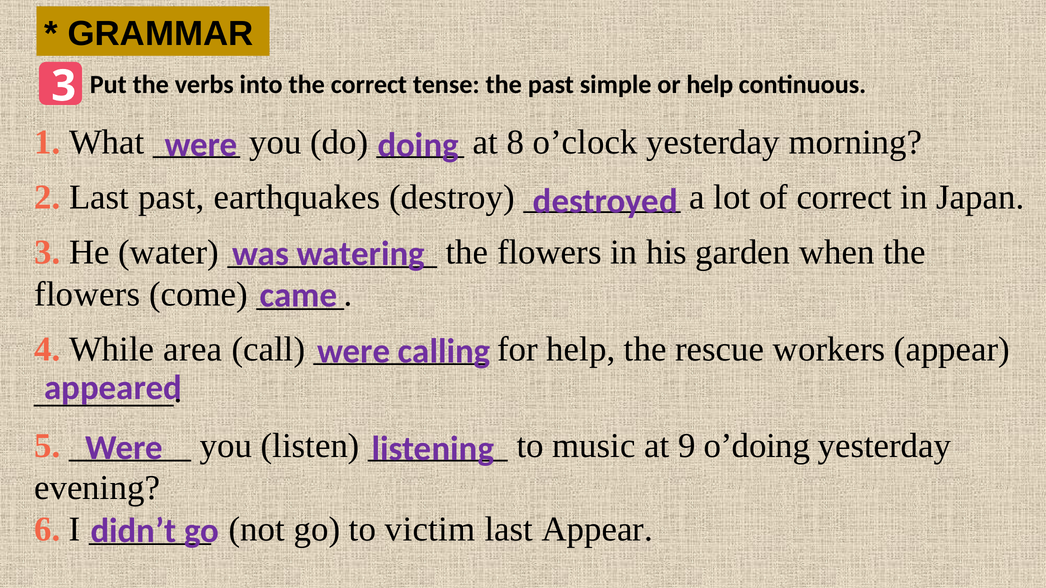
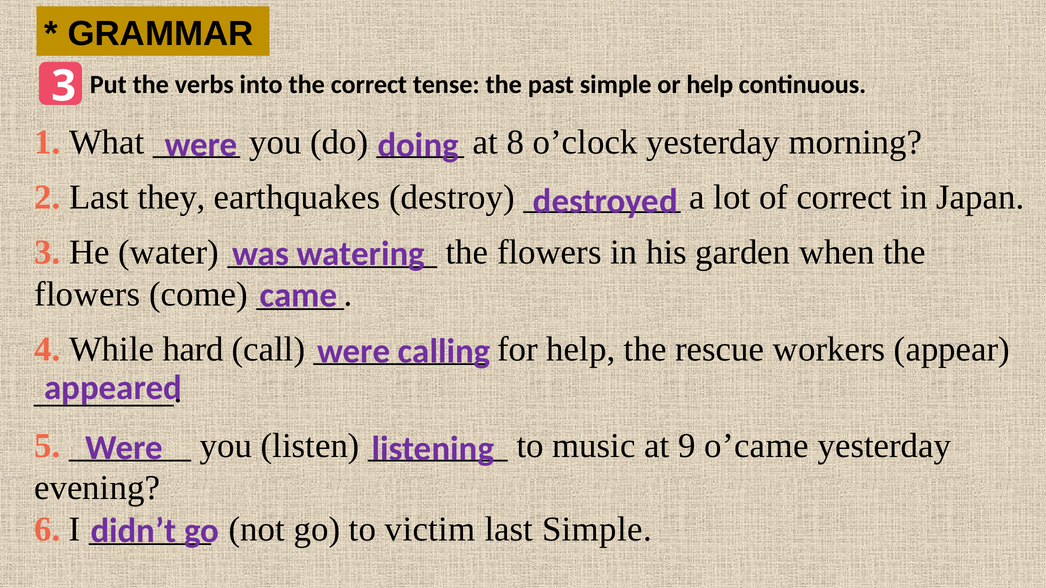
Last past: past -> they
area: area -> hard
o’doing: o’doing -> o’came
last Appear: Appear -> Simple
